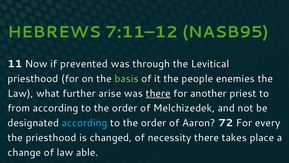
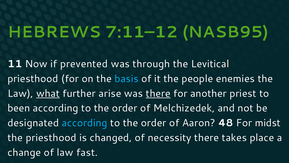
basis colour: light green -> light blue
what underline: none -> present
from: from -> been
72: 72 -> 48
every: every -> midst
able: able -> fast
